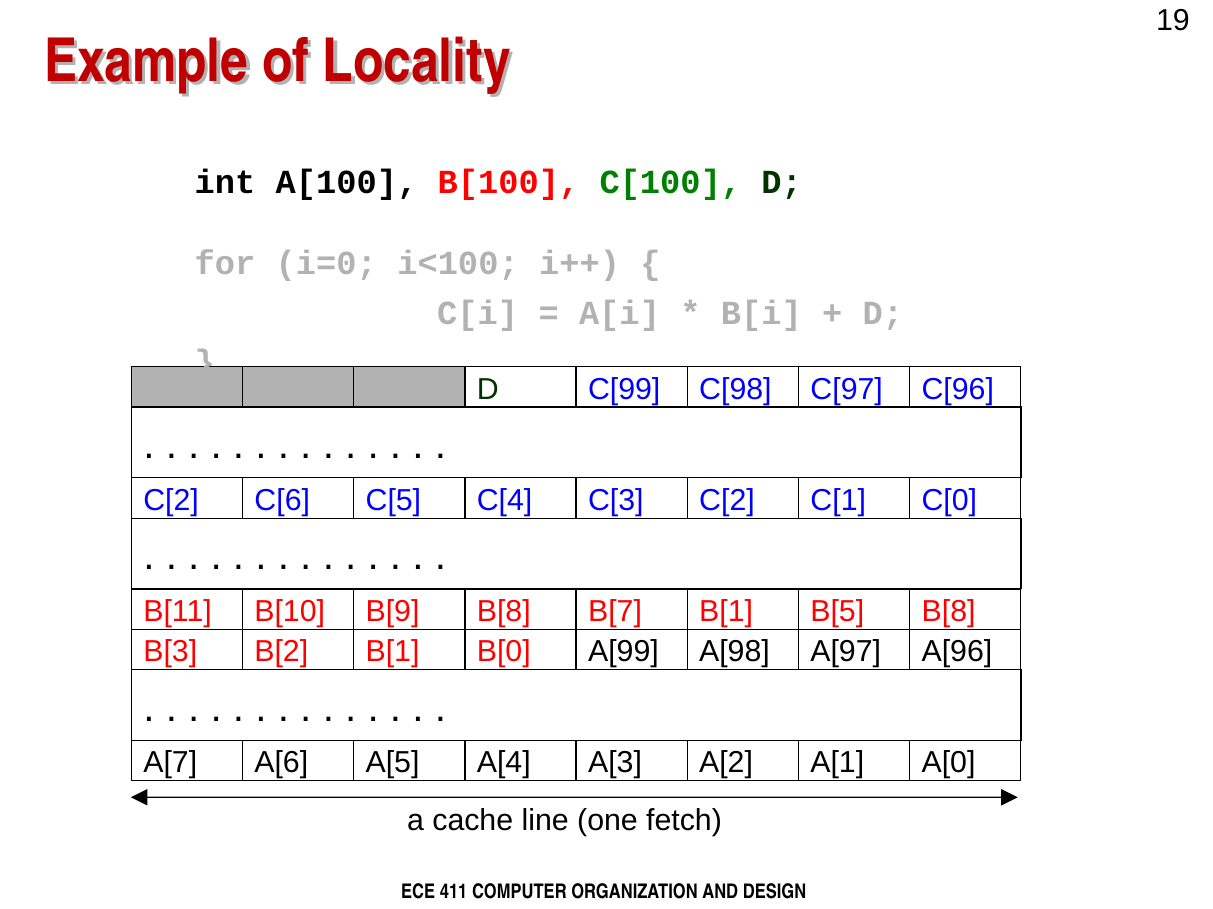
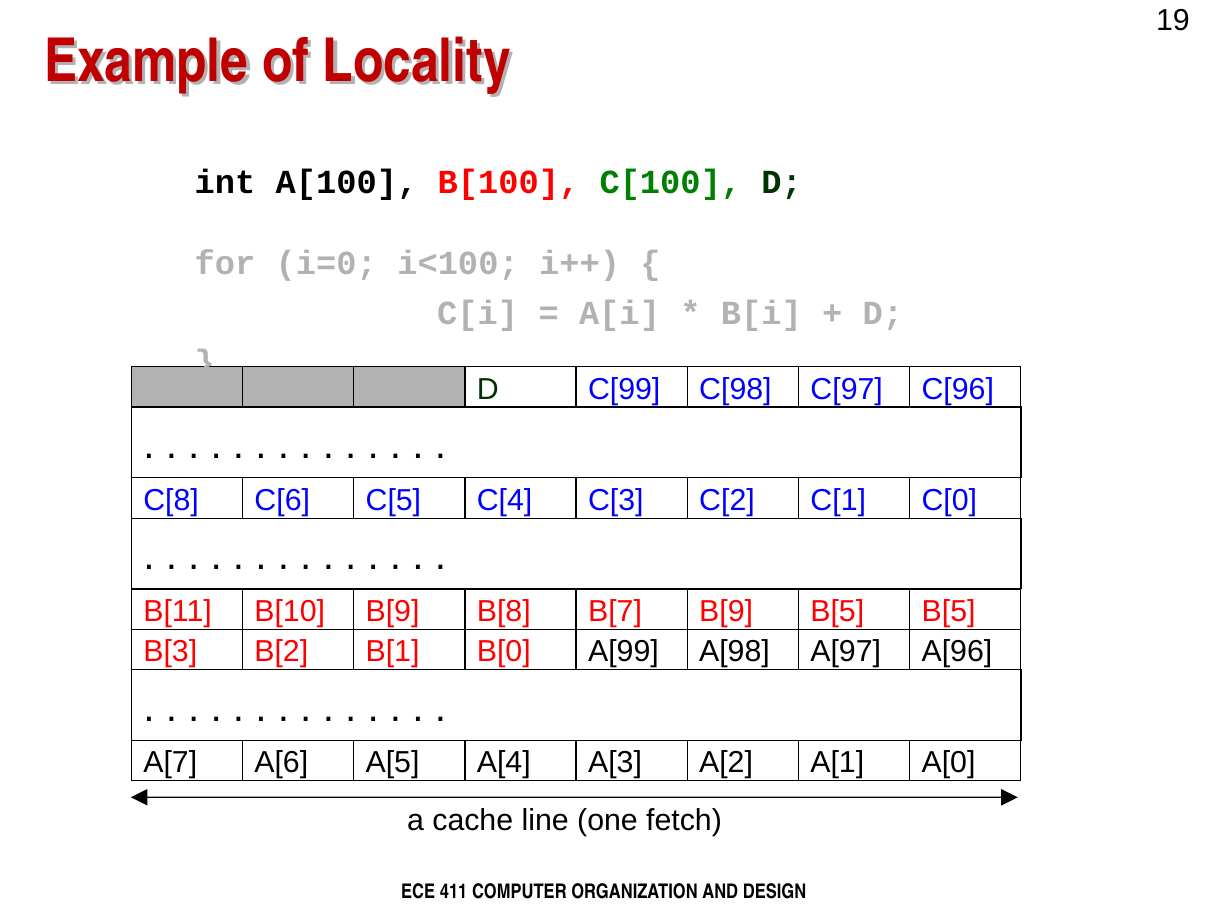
C[2 at (171, 501): C[2 -> C[8
B[1 at (726, 612): B[1 -> B[9
B[7 B[8: B[8 -> B[5
